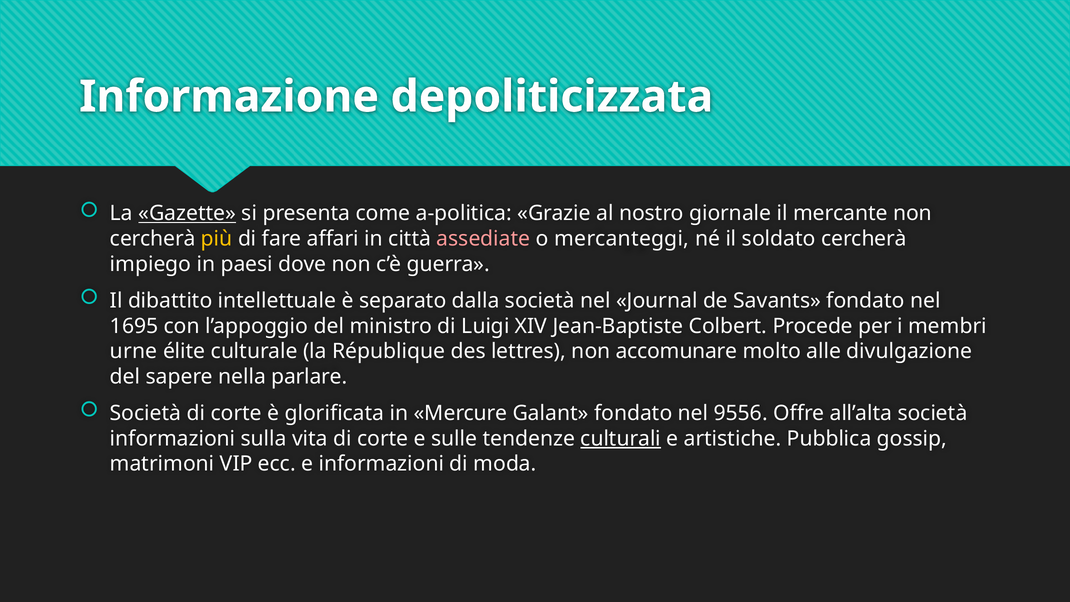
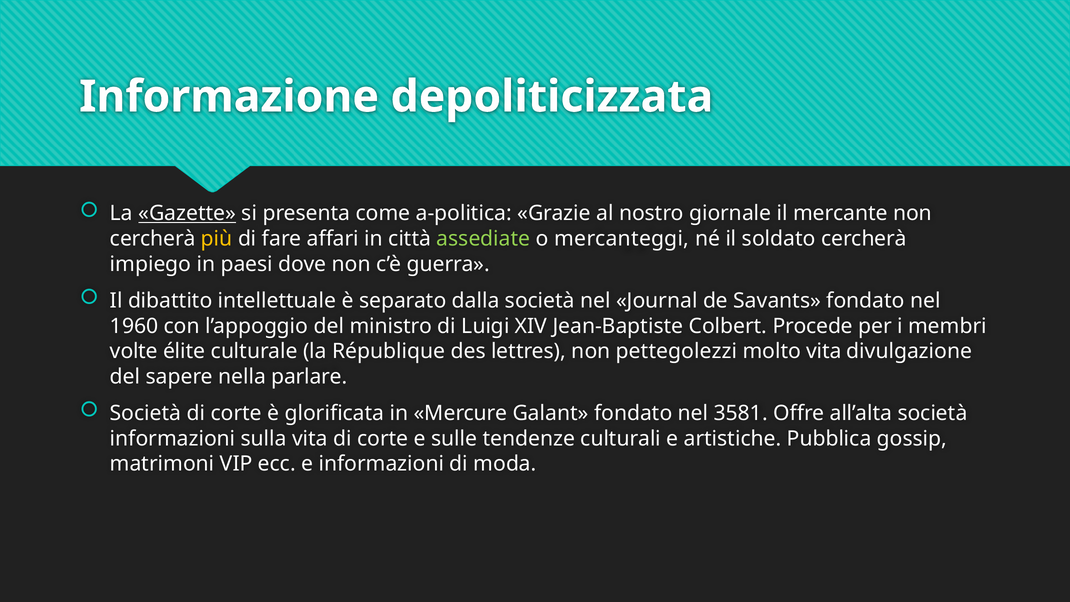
assediate colour: pink -> light green
1695: 1695 -> 1960
urne: urne -> volte
accomunare: accomunare -> pettegolezzi
molto alle: alle -> vita
9556: 9556 -> 3581
culturali underline: present -> none
